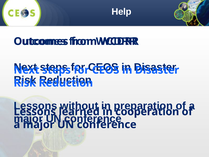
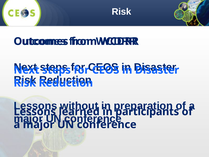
Help at (122, 12): Help -> Risk
cooperation: cooperation -> participants
